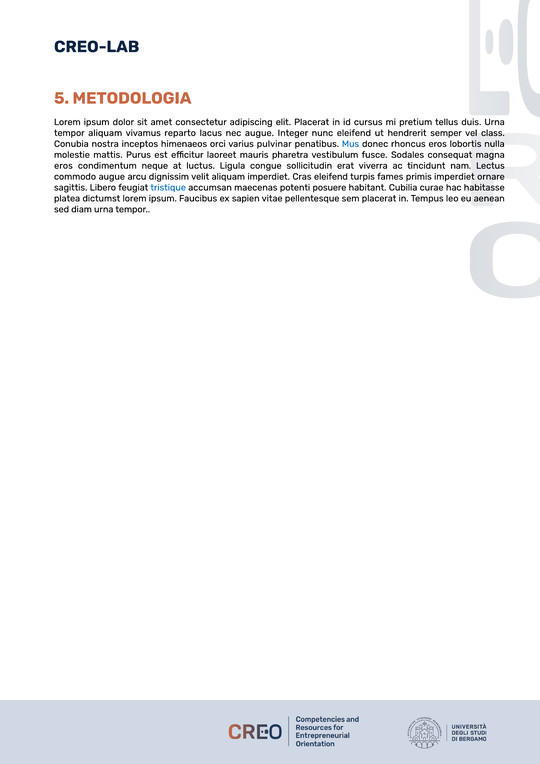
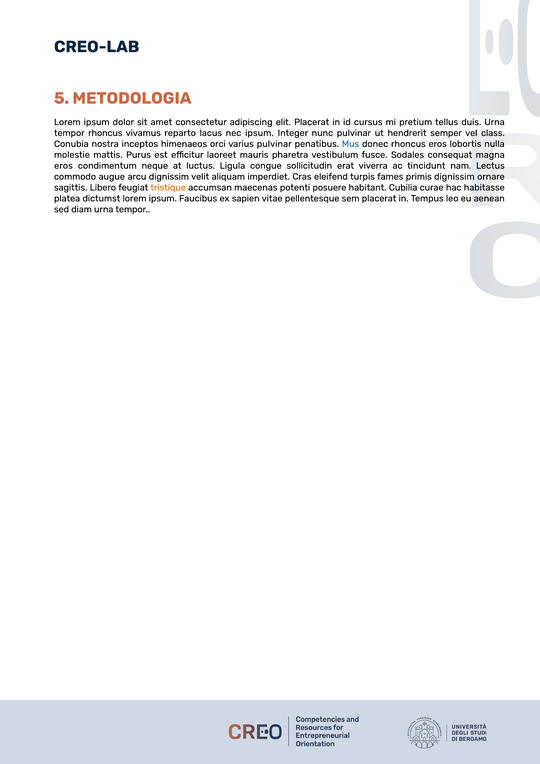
tempor aliquam: aliquam -> rhoncus
nec augue: augue -> ipsum
nunc eleifend: eleifend -> pulvinar
primis imperdiet: imperdiet -> dignissim
tristique colour: blue -> orange
